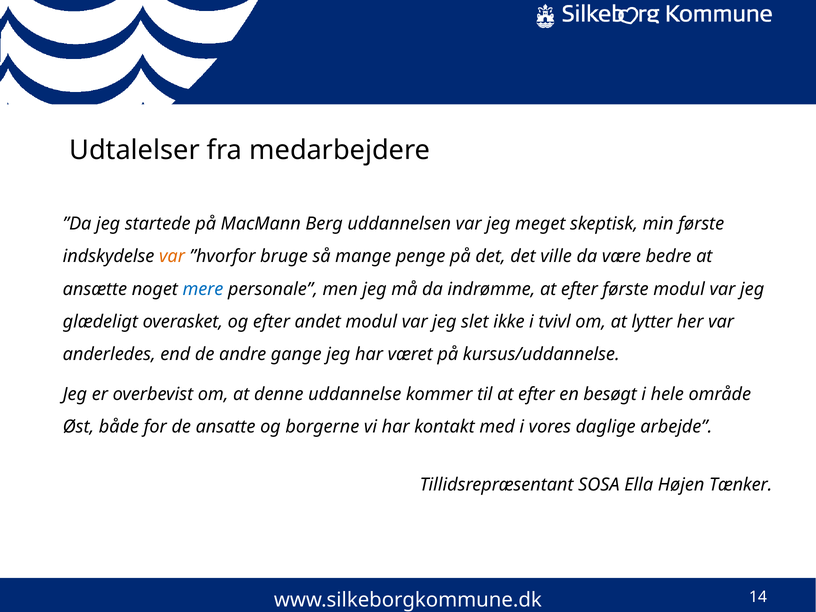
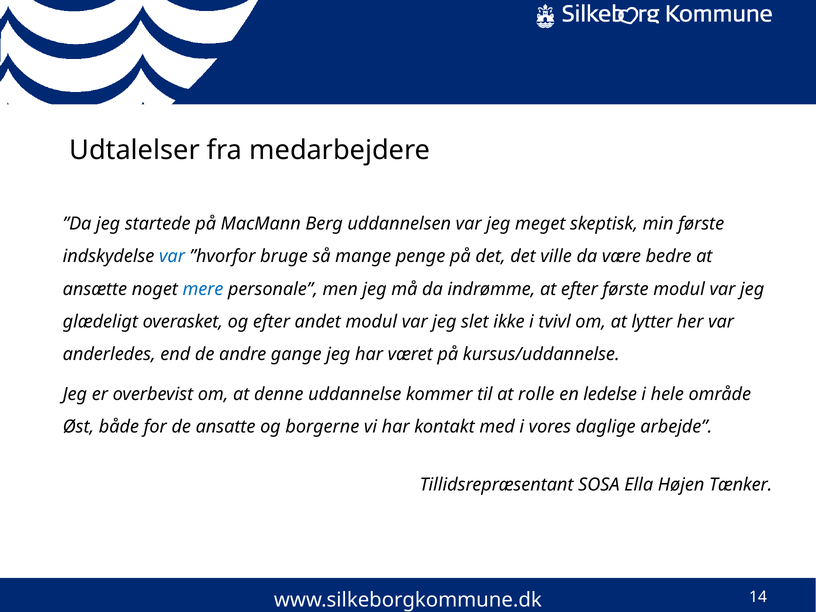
var at (172, 256) colour: orange -> blue
til at efter: efter -> rolle
besøgt: besøgt -> ledelse
